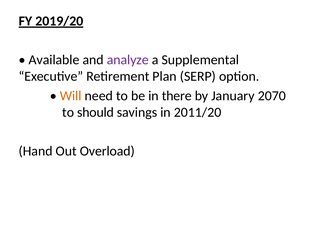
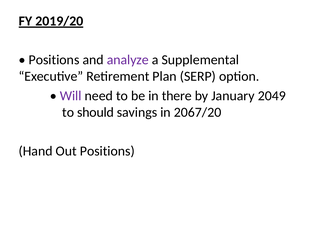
Available at (54, 60): Available -> Positions
Will colour: orange -> purple
2070: 2070 -> 2049
2011/20: 2011/20 -> 2067/20
Out Overload: Overload -> Positions
